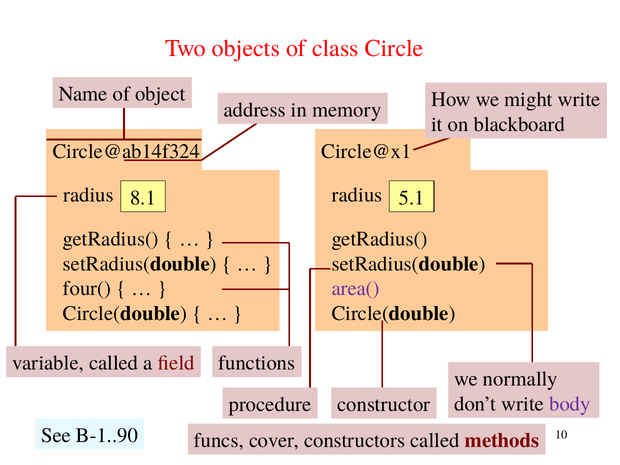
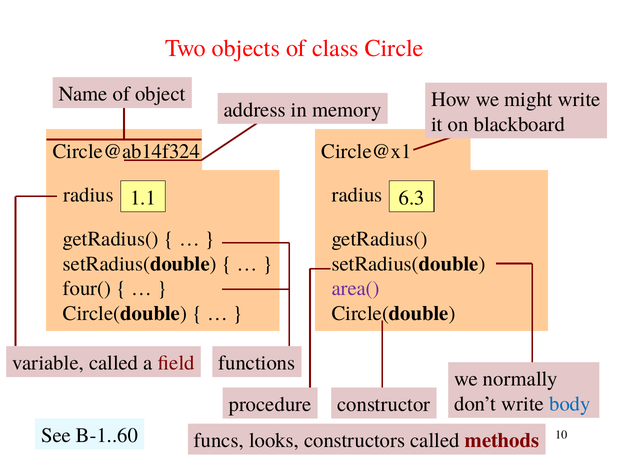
8.1: 8.1 -> 1.1
5.1: 5.1 -> 6.3
body colour: purple -> blue
B-1..90: B-1..90 -> B-1..60
cover: cover -> looks
